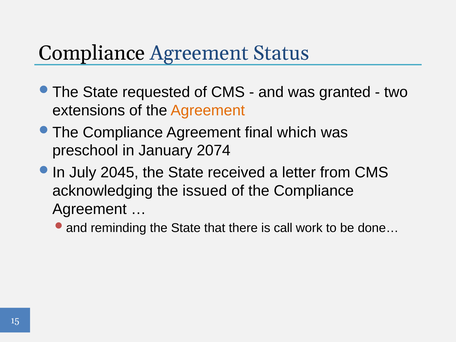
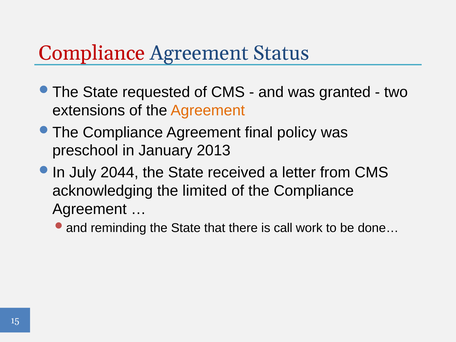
Compliance at (92, 53) colour: black -> red
which: which -> policy
2074: 2074 -> 2013
2045: 2045 -> 2044
issued: issued -> limited
